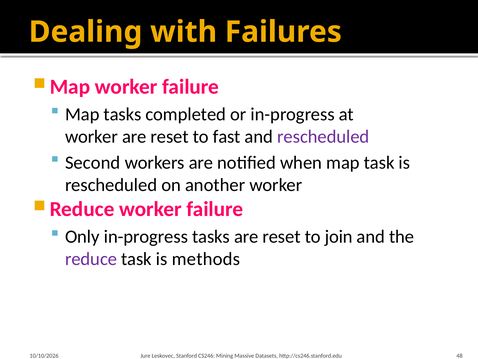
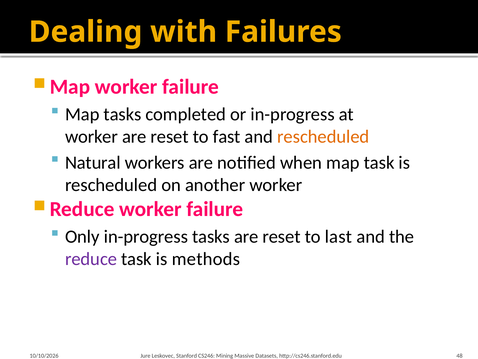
rescheduled at (323, 136) colour: purple -> orange
Second: Second -> Natural
join: join -> last
